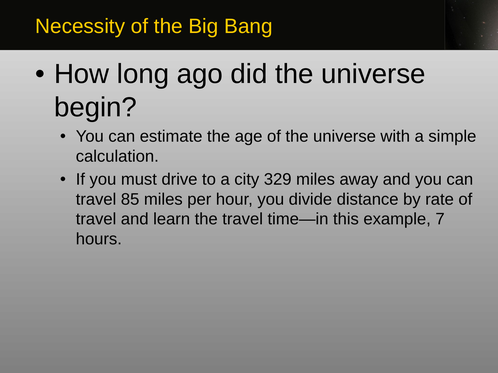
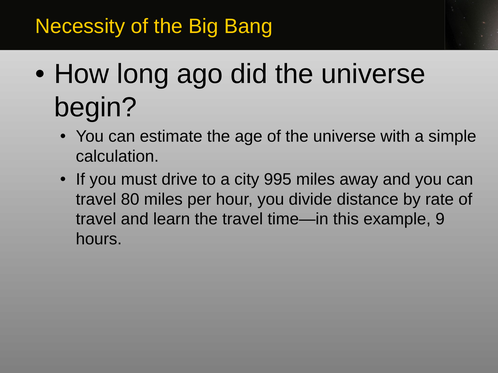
329: 329 -> 995
85: 85 -> 80
7: 7 -> 9
